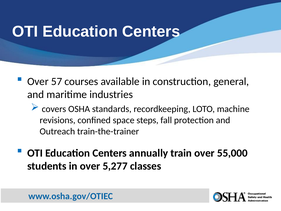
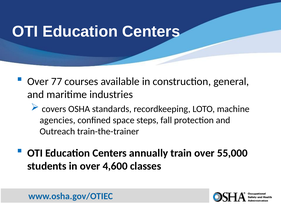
57: 57 -> 77
revisions: revisions -> agencies
5,277: 5,277 -> 4,600
